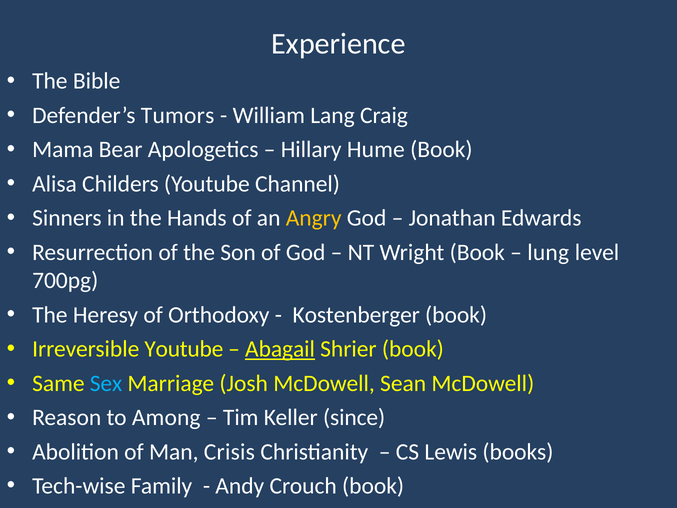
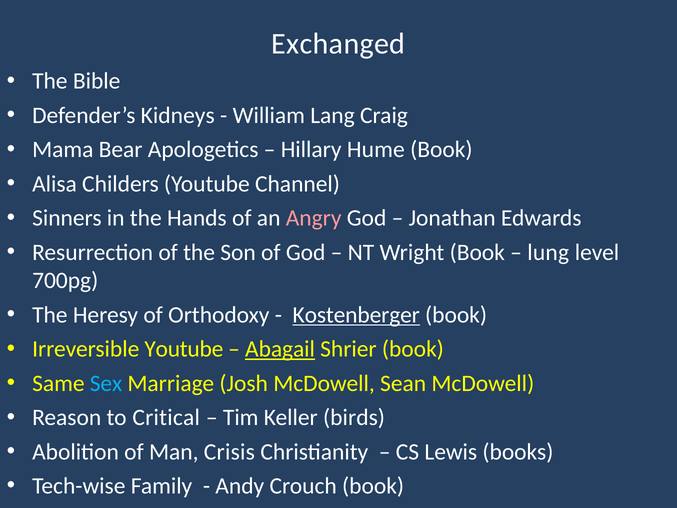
Experience: Experience -> Exchanged
Tumors: Tumors -> Kidneys
Angry colour: yellow -> pink
Kostenberger underline: none -> present
Among: Among -> Critical
since: since -> birds
